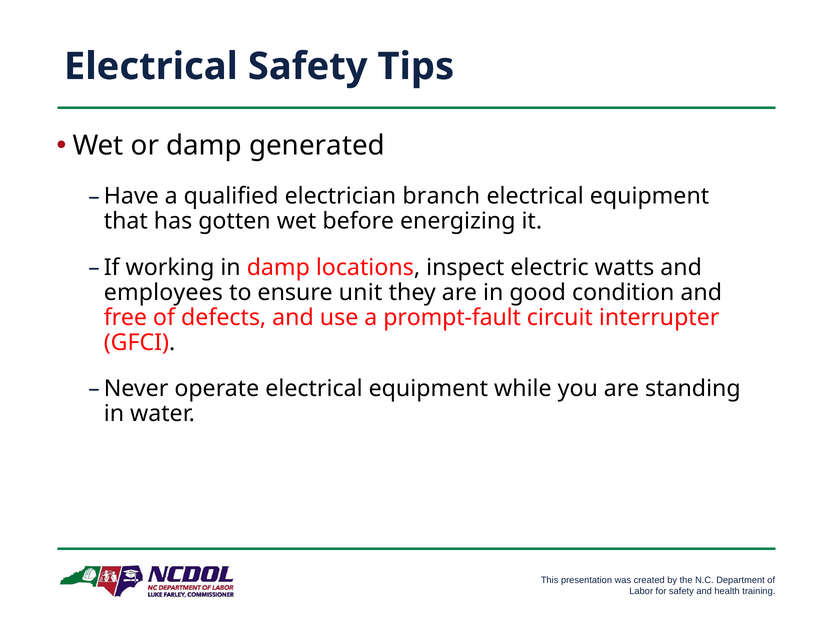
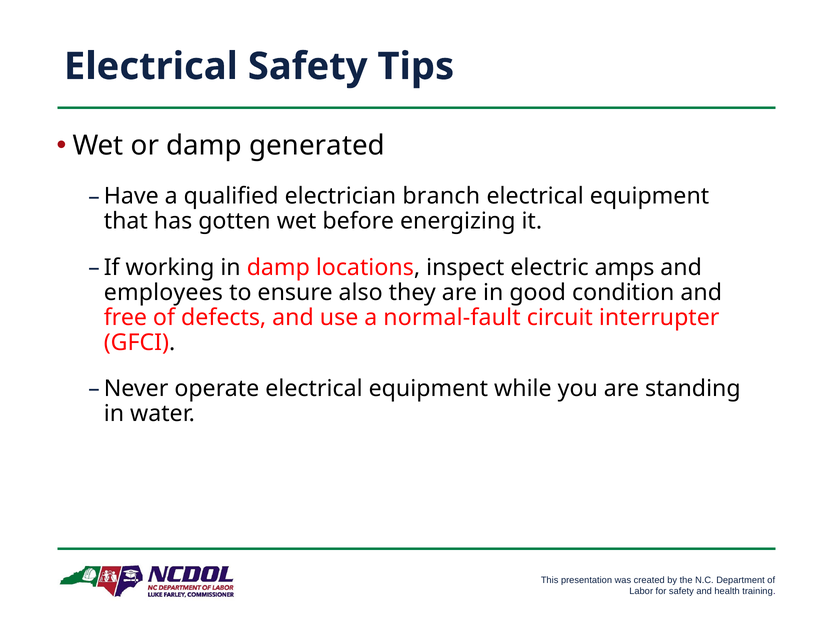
watts: watts -> amps
unit: unit -> also
prompt-fault: prompt-fault -> normal-fault
